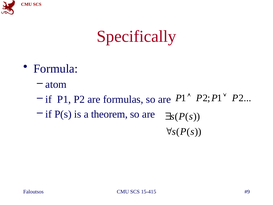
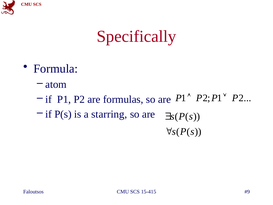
theorem: theorem -> starring
